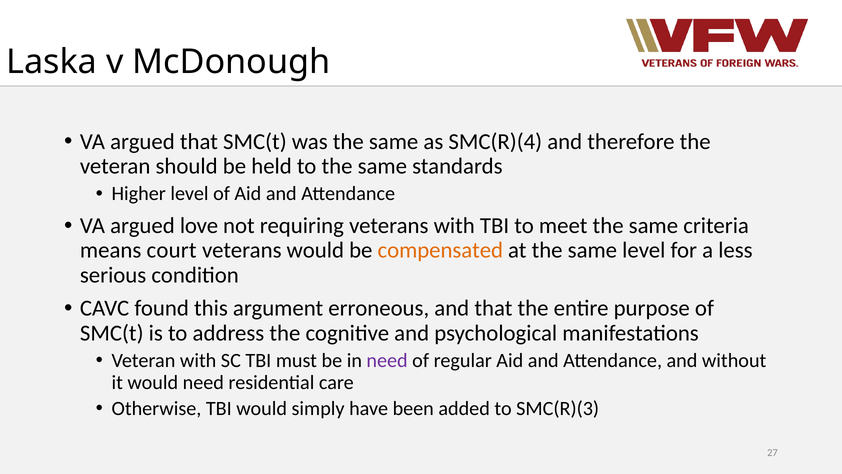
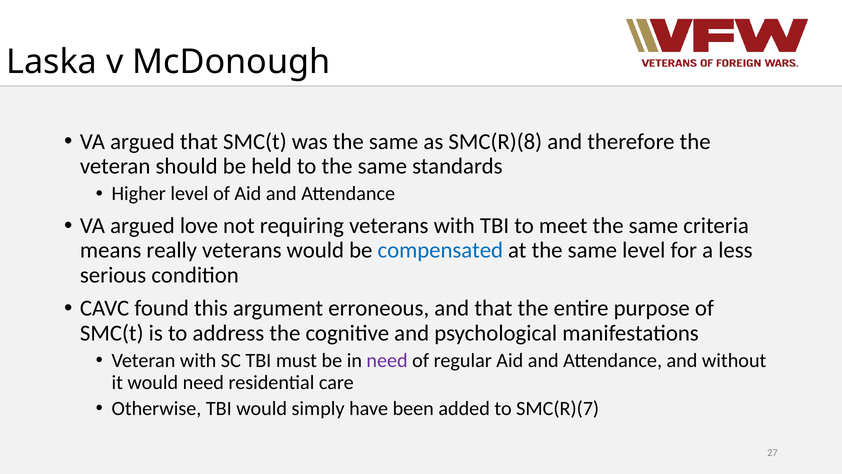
SMC(R)(4: SMC(R)(4 -> SMC(R)(8
court: court -> really
compensated colour: orange -> blue
SMC(R)(3: SMC(R)(3 -> SMC(R)(7
